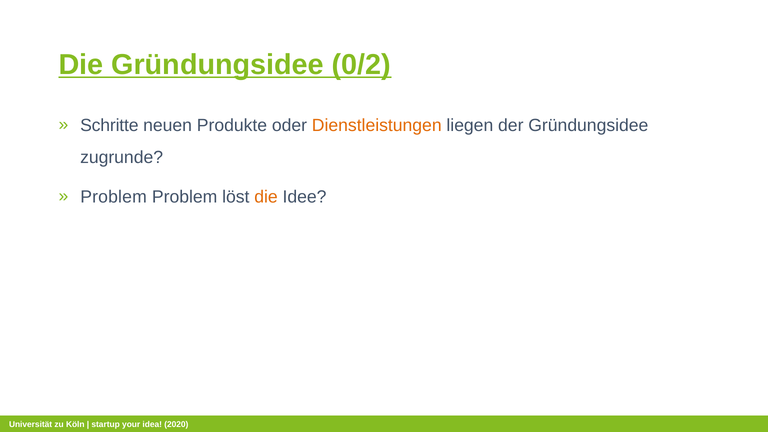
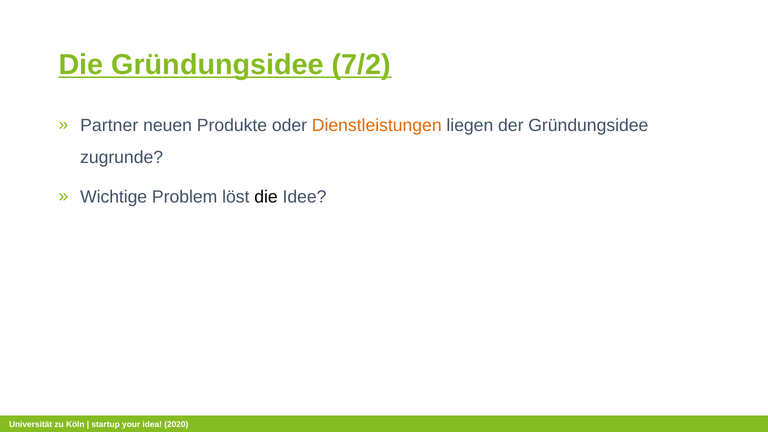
0/2: 0/2 -> 7/2
Schritte: Schritte -> Partner
Problem at (114, 197): Problem -> Wichtige
die at (266, 197) colour: orange -> black
